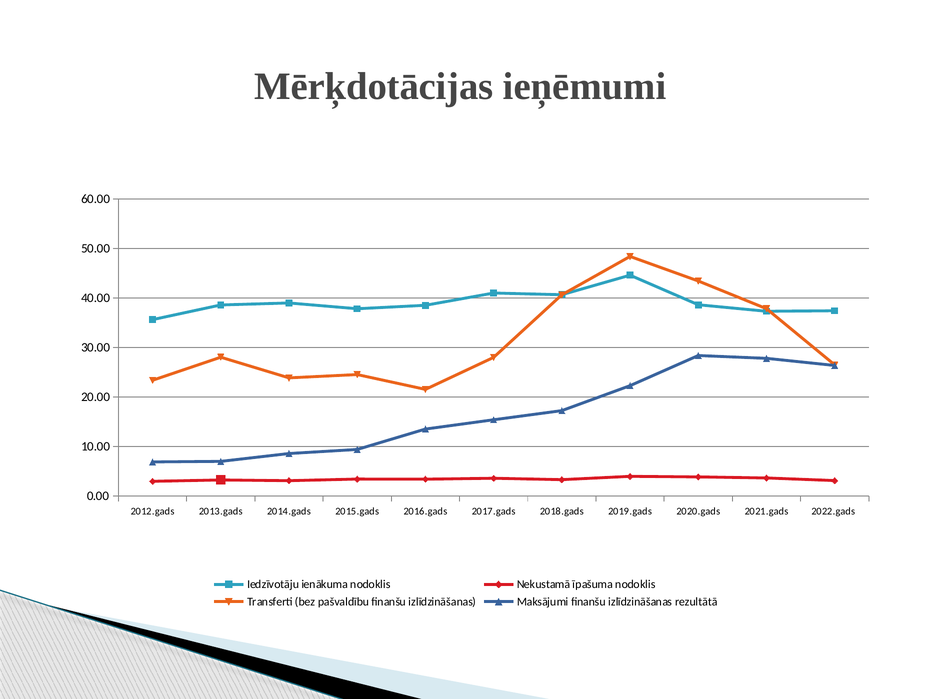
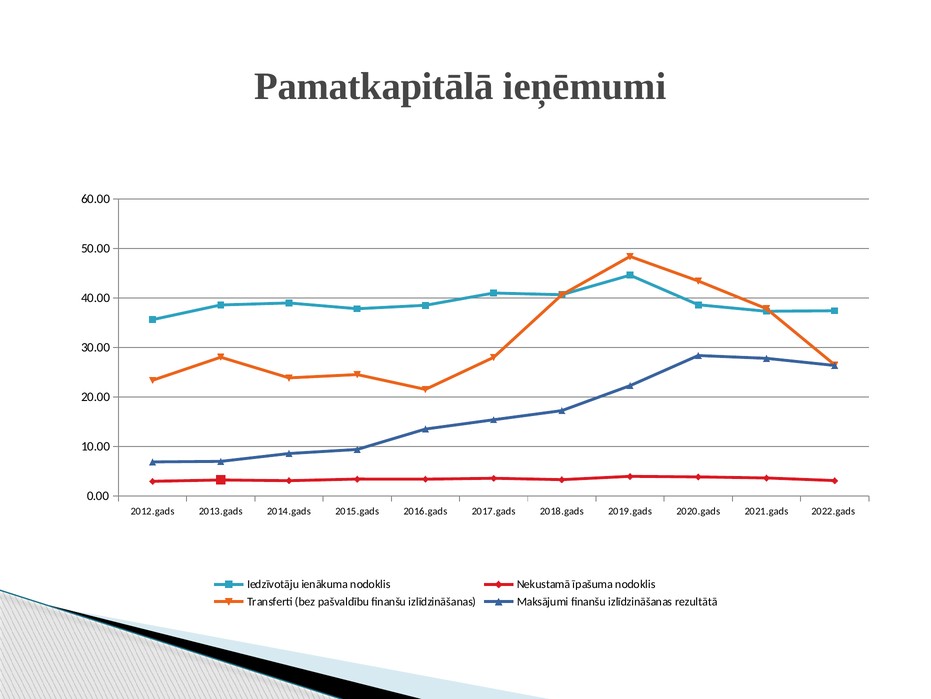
Mērķdotācijas: Mērķdotācijas -> Pamatkapitālā
